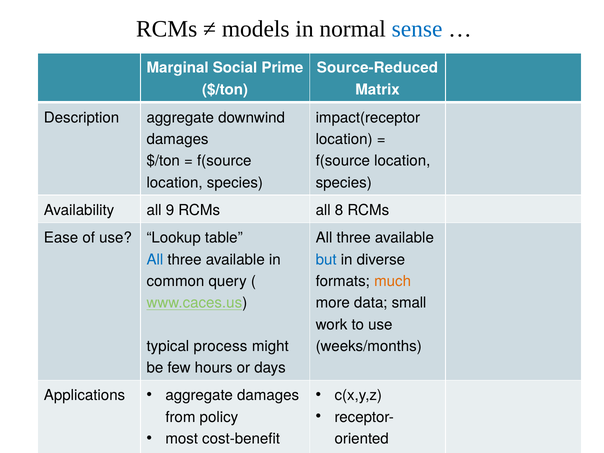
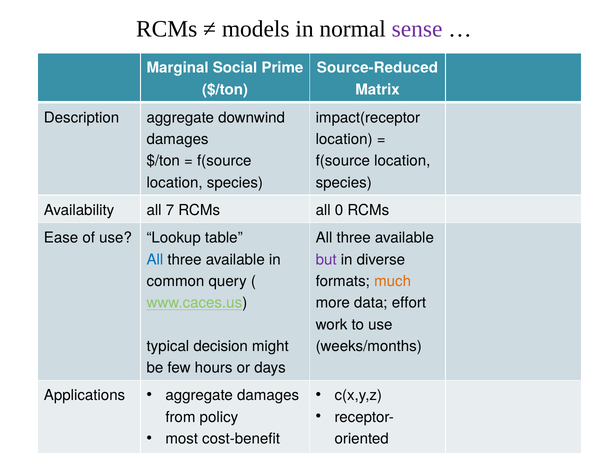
sense colour: blue -> purple
9: 9 -> 7
8: 8 -> 0
but colour: blue -> purple
small: small -> effort
process: process -> decision
